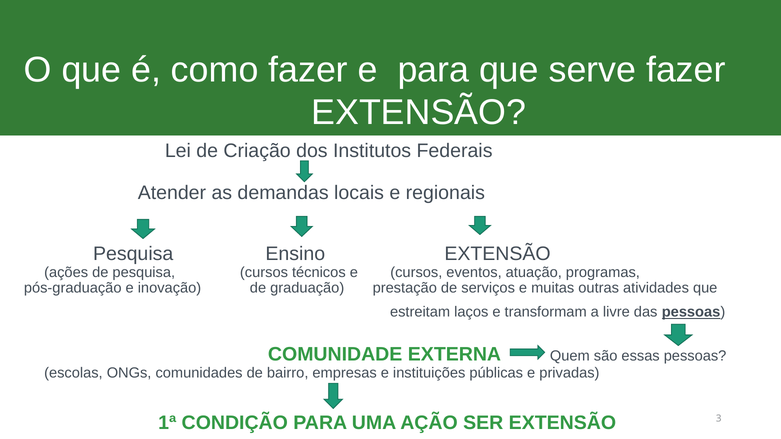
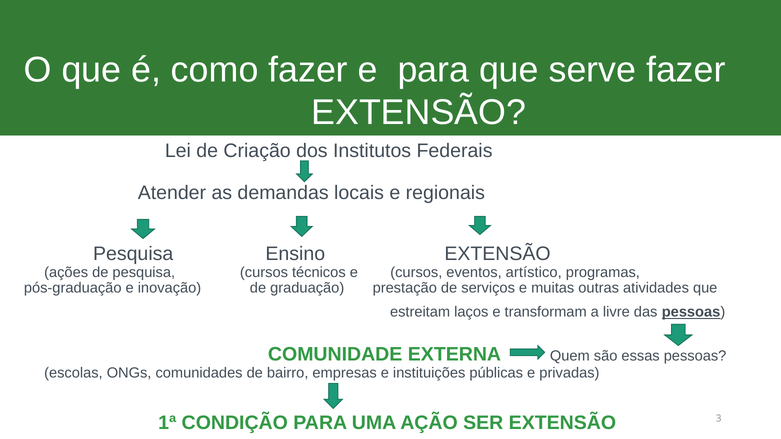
atuação: atuação -> artístico
